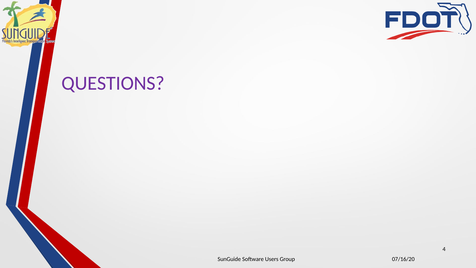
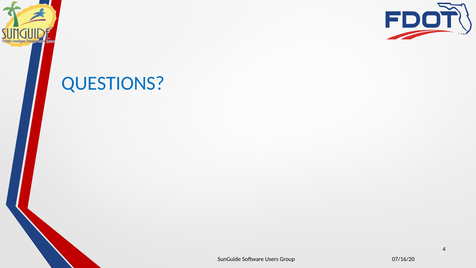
QUESTIONS colour: purple -> blue
